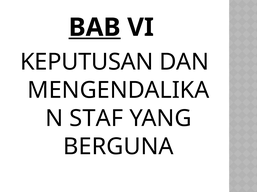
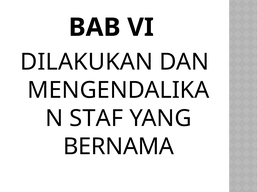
BAB underline: present -> none
KEPUTUSAN: KEPUTUSAN -> DILAKUKAN
BERGUNA: BERGUNA -> BERNAMA
